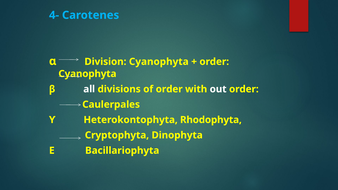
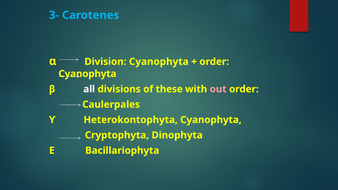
4-: 4- -> 3-
of order: order -> these
out colour: white -> pink
Heterokontophyta Rhodophyta: Rhodophyta -> Cyanophyta
